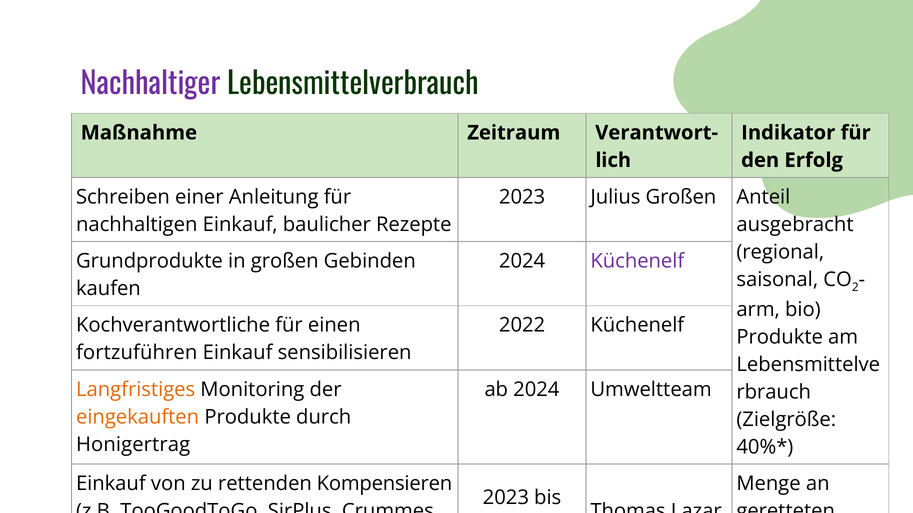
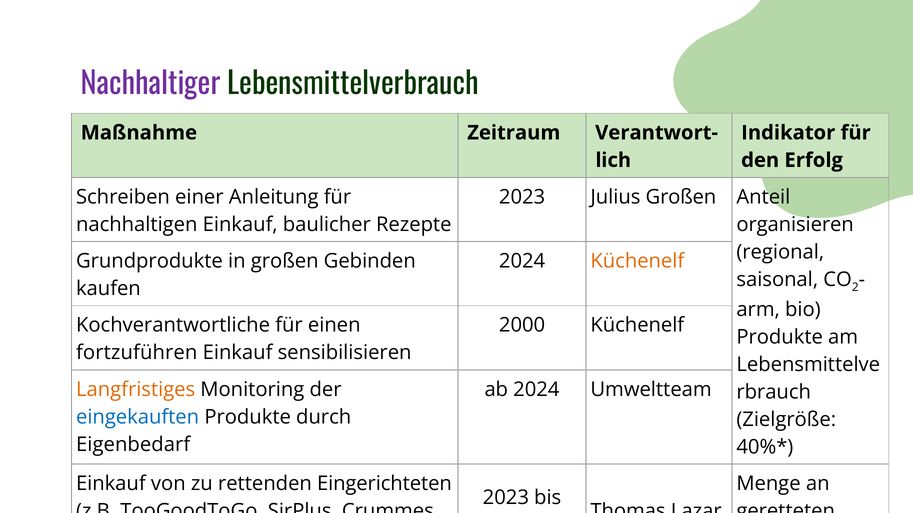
ausgebracht: ausgebracht -> organisieren
Küchenelf at (637, 261) colour: purple -> orange
2022: 2022 -> 2000
eingekauften colour: orange -> blue
Honigertrag: Honigertrag -> Eigenbedarf
Kompensieren: Kompensieren -> Eingerichteten
